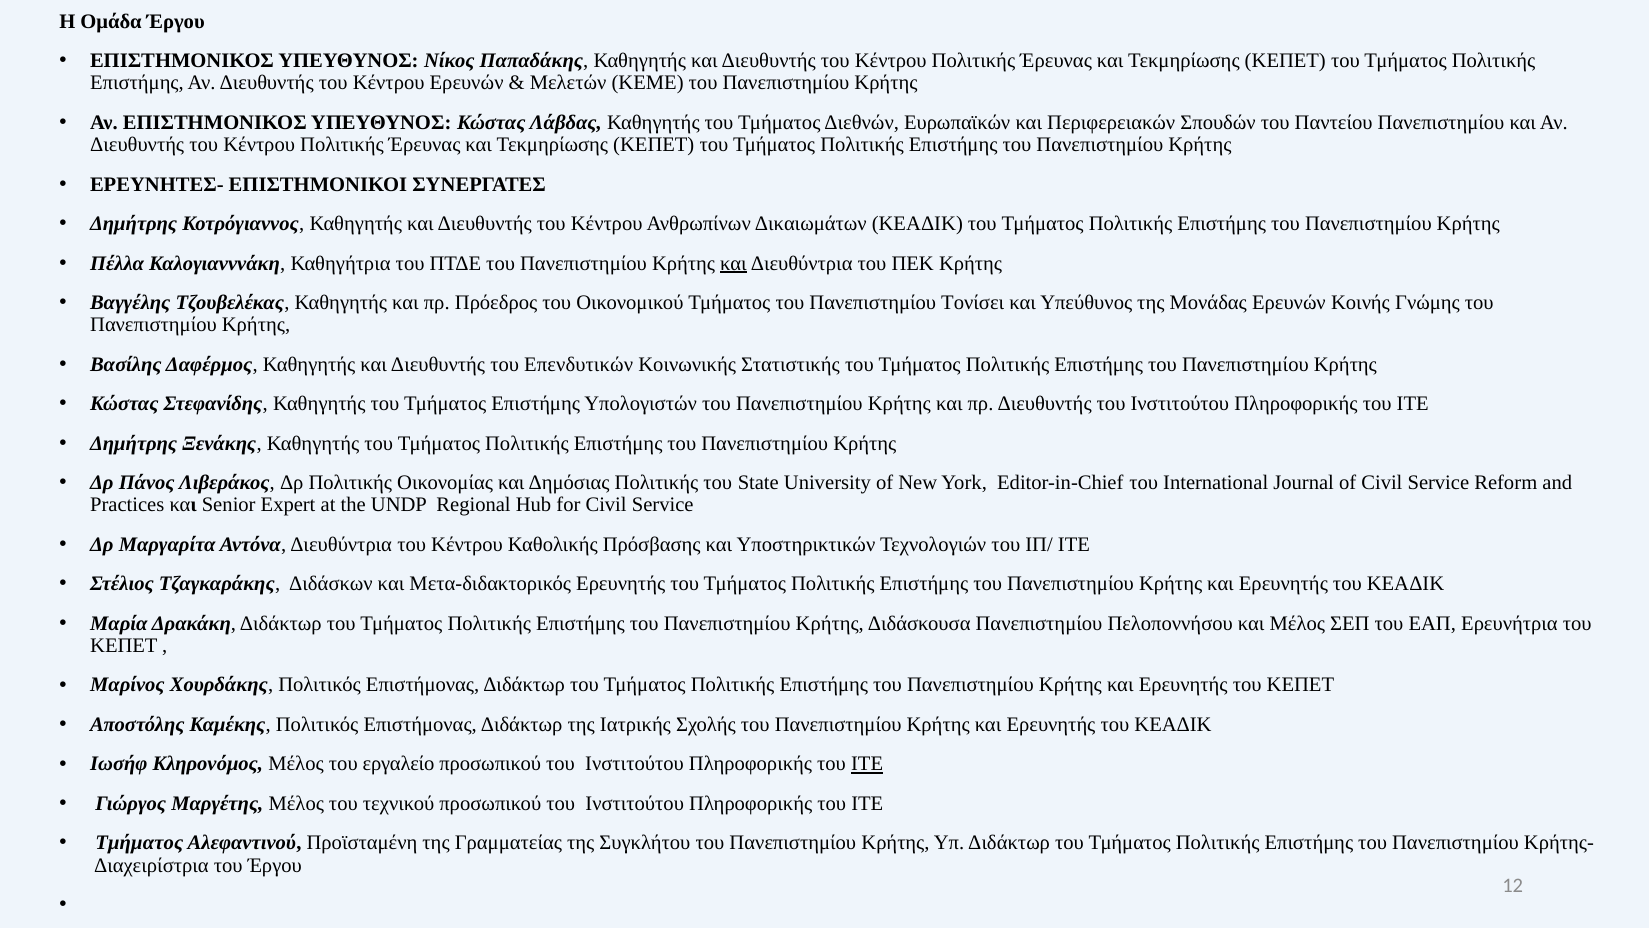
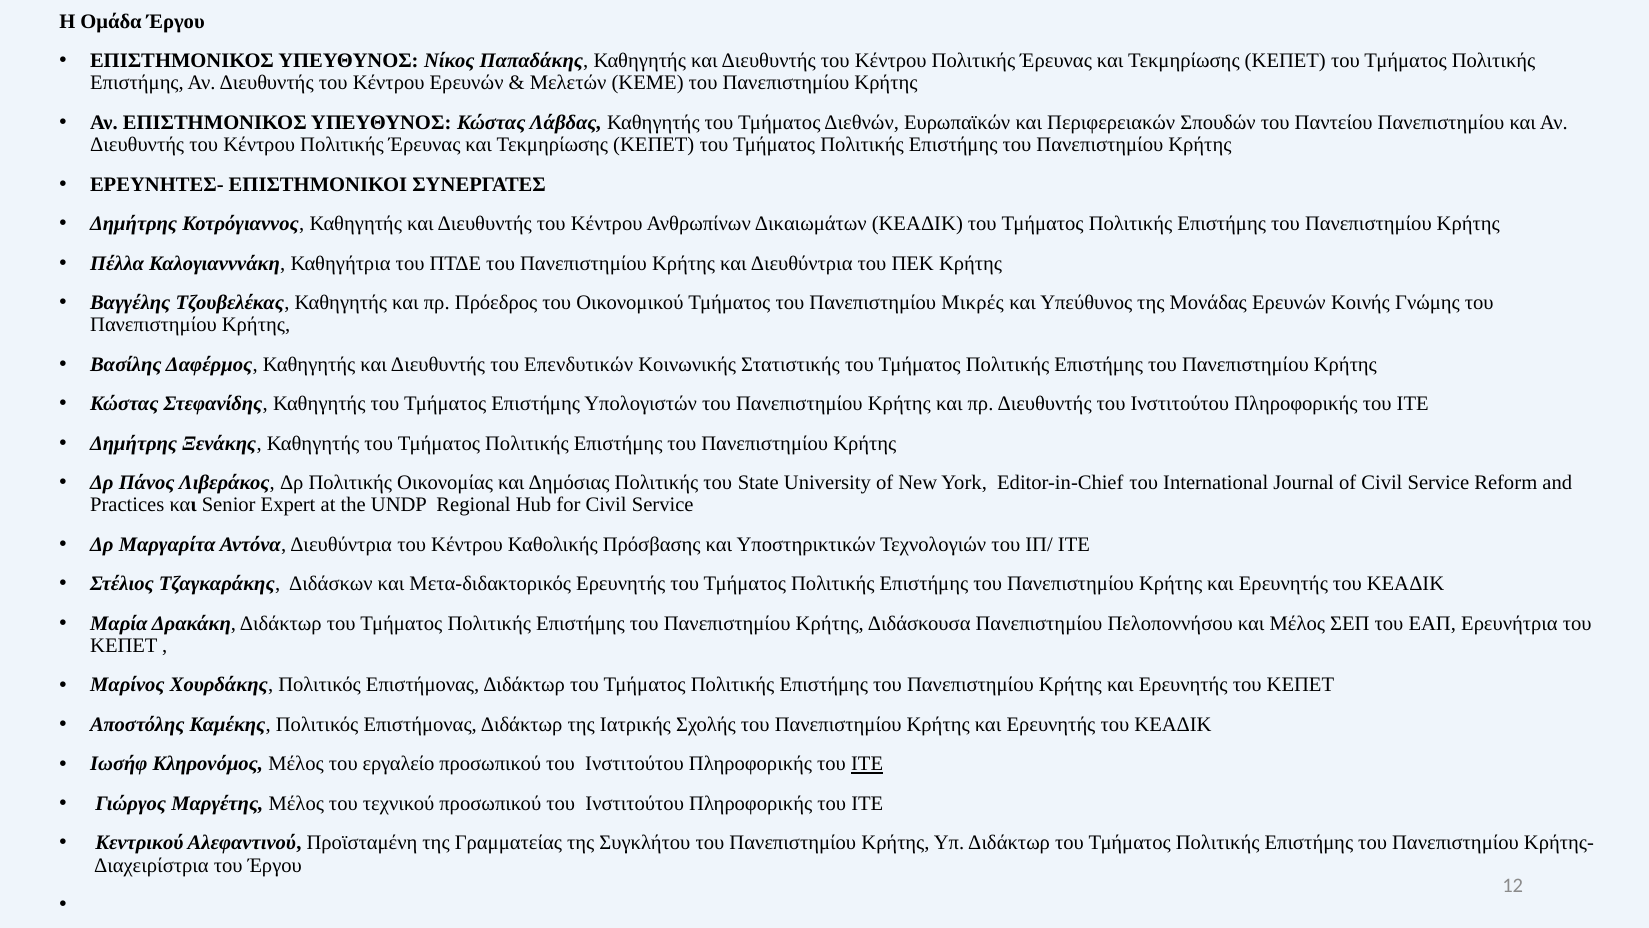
και at (733, 263) underline: present -> none
Τονίσει: Τονίσει -> Μικρές
Τμήματος at (139, 843): Τμήματος -> Κεντρικού
